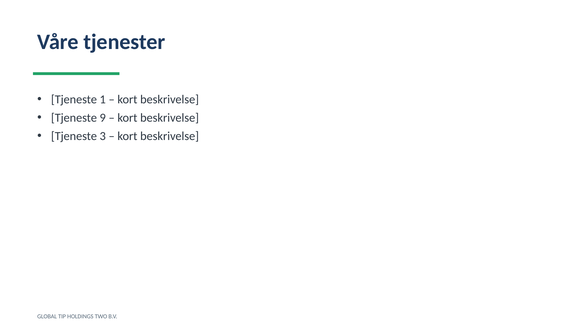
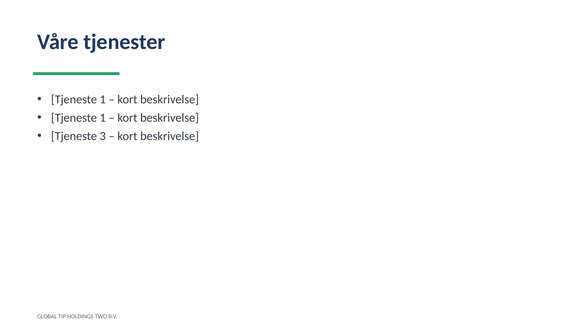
9 at (103, 118): 9 -> 1
